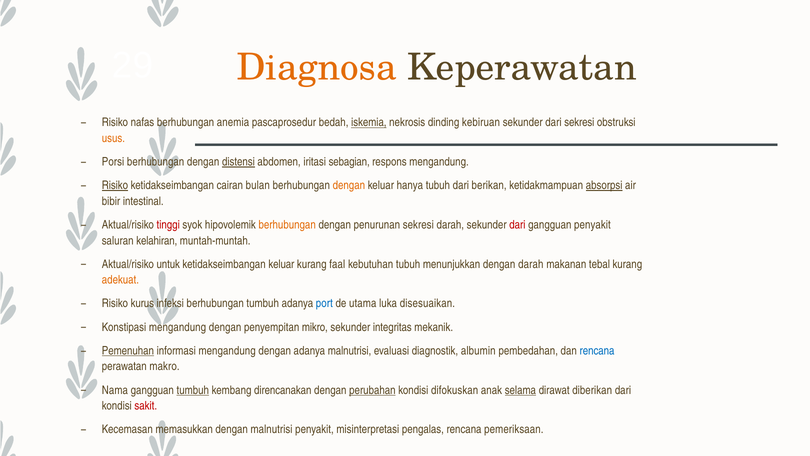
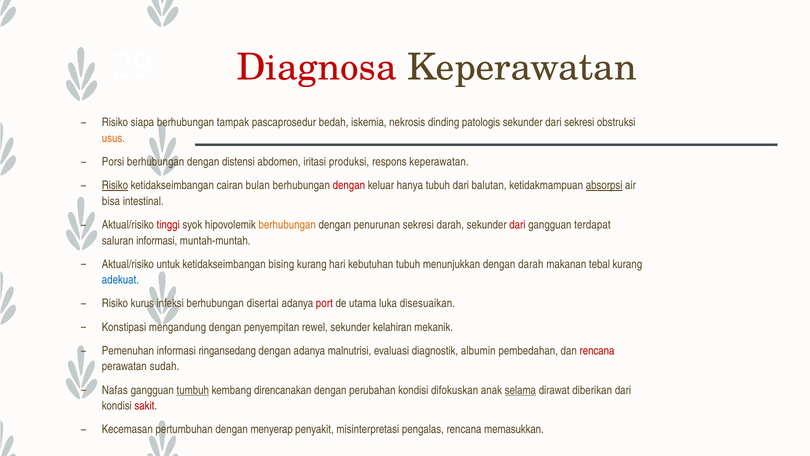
Diagnosa colour: orange -> red
nafas: nafas -> siapa
anemia: anemia -> tampak
iskemia underline: present -> none
kebiruan: kebiruan -> patologis
distensi underline: present -> none
sebagian: sebagian -> produksi
respons mengandung: mengandung -> keperawatan
dengan at (349, 185) colour: orange -> red
berikan: berikan -> balutan
bibir: bibir -> bisa
gangguan penyakit: penyakit -> terdapat
saluran kelahiran: kelahiran -> informasi
ketidakseimbangan keluar: keluar -> bising
faal: faal -> hari
adekuat colour: orange -> blue
berhubungan tumbuh: tumbuh -> disertai
port colour: blue -> red
mikro: mikro -> rewel
integritas: integritas -> kelahiran
Pemenuhan underline: present -> none
informasi mengandung: mengandung -> ringansedang
rencana at (597, 350) colour: blue -> red
makro: makro -> sudah
Nama: Nama -> Nafas
perubahan underline: present -> none
memasukkan: memasukkan -> pertumbuhan
dengan malnutrisi: malnutrisi -> menyerap
pemeriksaan: pemeriksaan -> memasukkan
